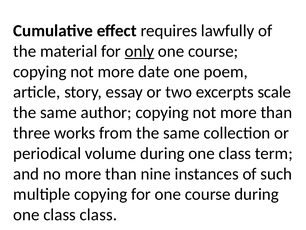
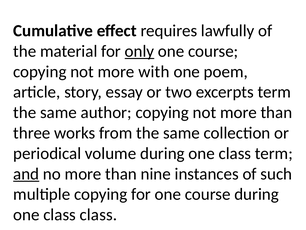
date: date -> with
excerpts scale: scale -> term
and underline: none -> present
